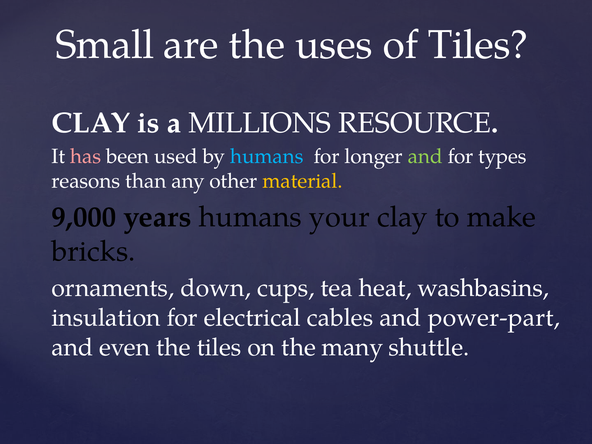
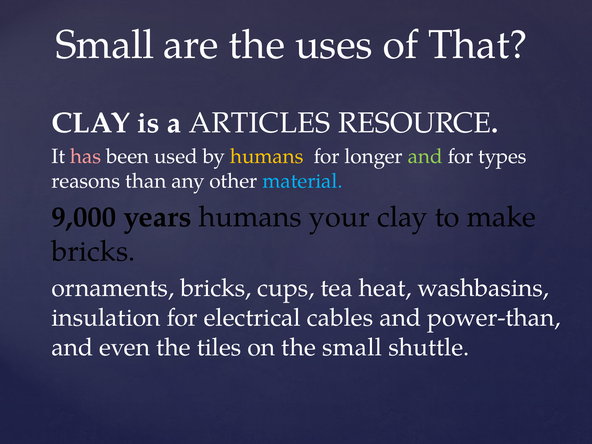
of Tiles: Tiles -> That
MILLIONS: MILLIONS -> ARTICLES
humans at (267, 156) colour: light blue -> yellow
material colour: yellow -> light blue
ornaments down: down -> bricks
power-part: power-part -> power-than
the many: many -> small
